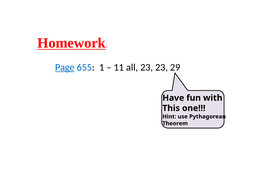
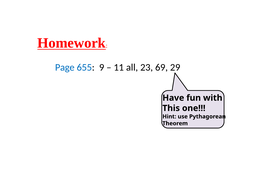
Page underline: present -> none
1: 1 -> 9
23 23: 23 -> 69
